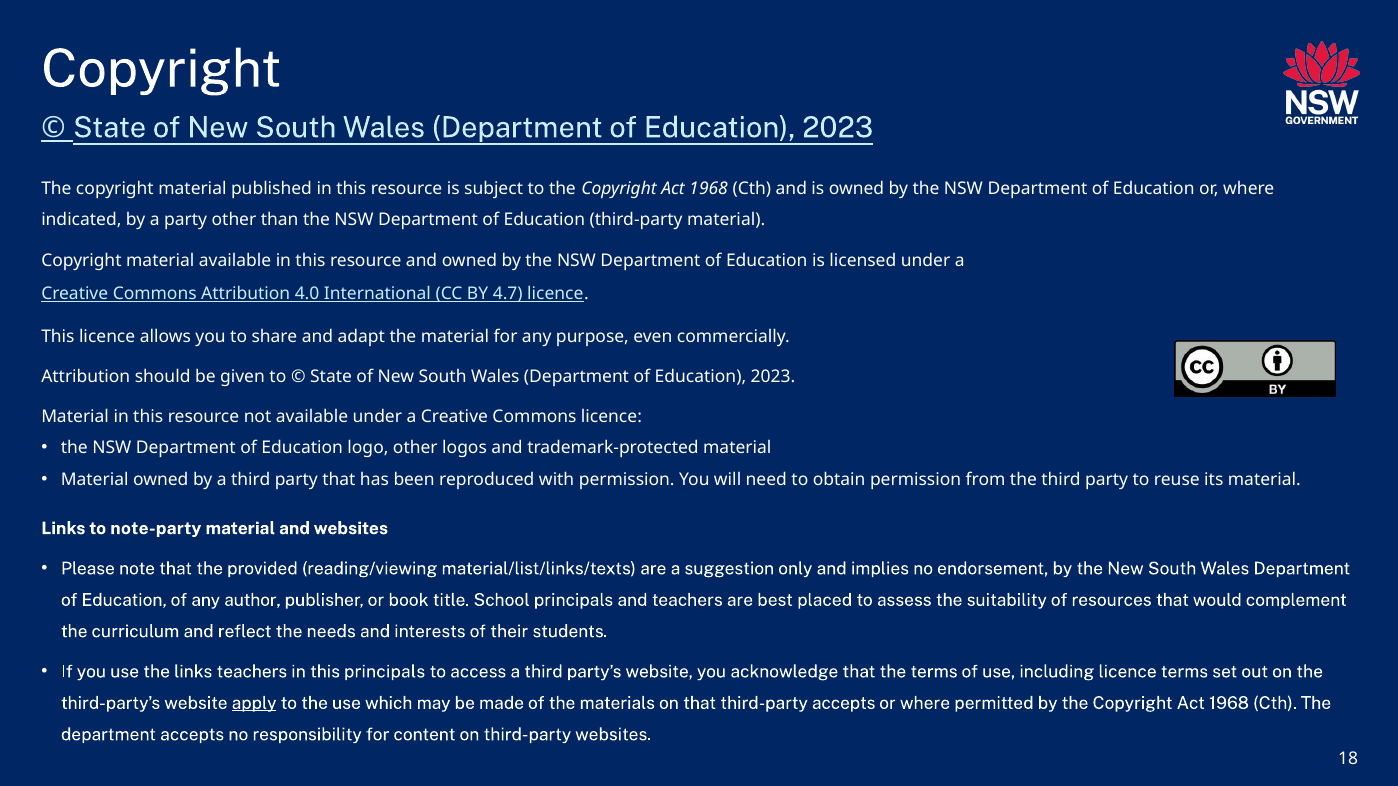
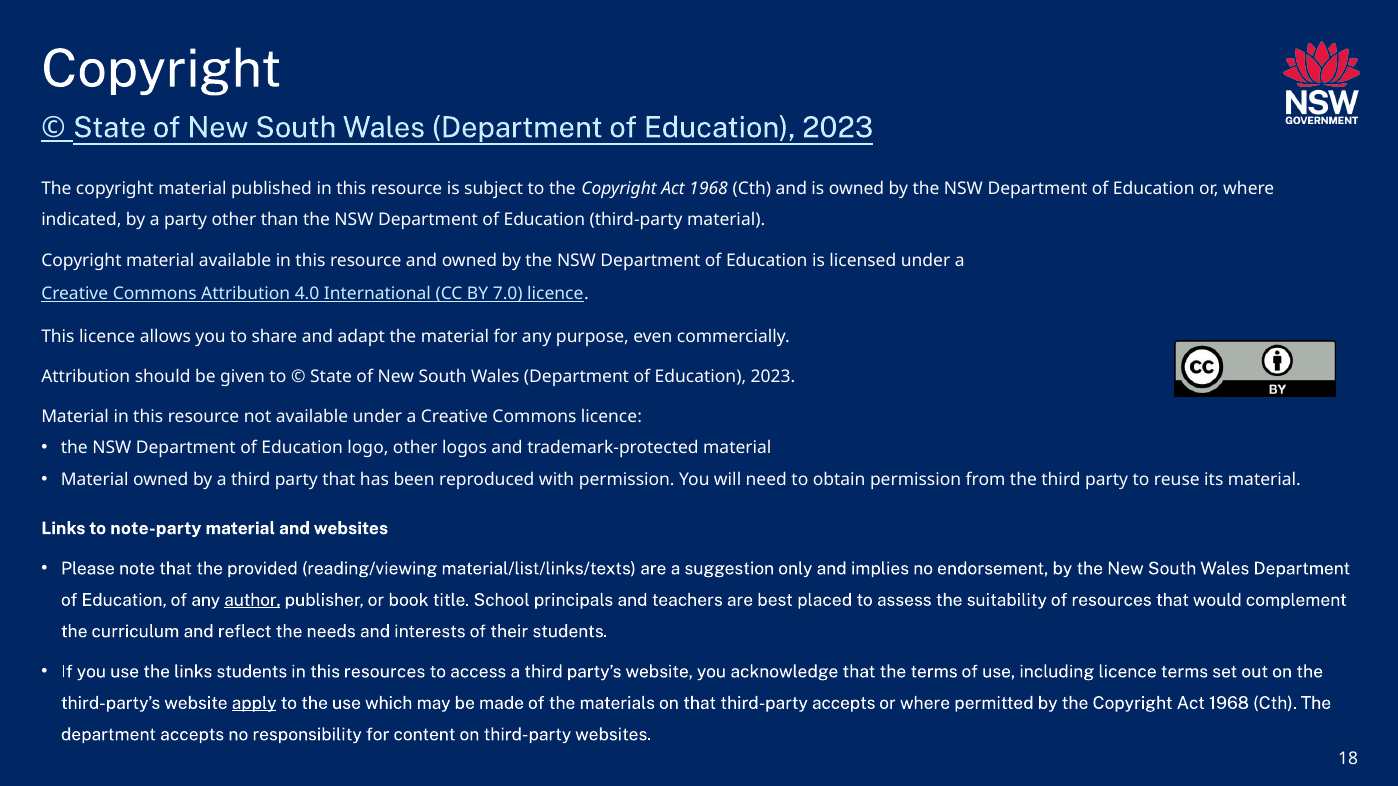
4.7: 4.7 -> 7.0
author underline: none -> present
links teachers: teachers -> students
this principals: principals -> resources
